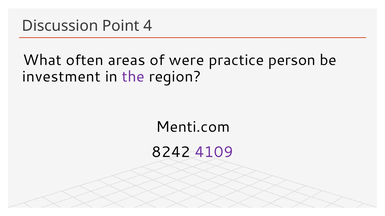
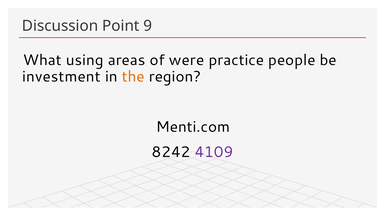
4: 4 -> 9
often: often -> using
person: person -> people
the colour: purple -> orange
